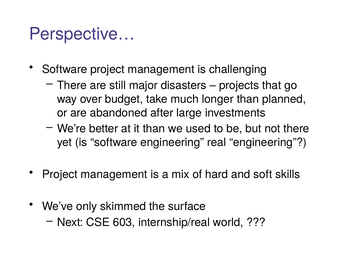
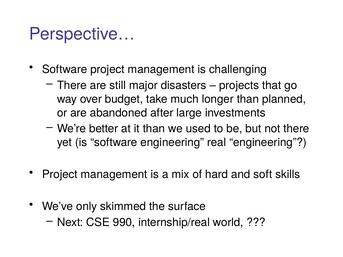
603: 603 -> 990
